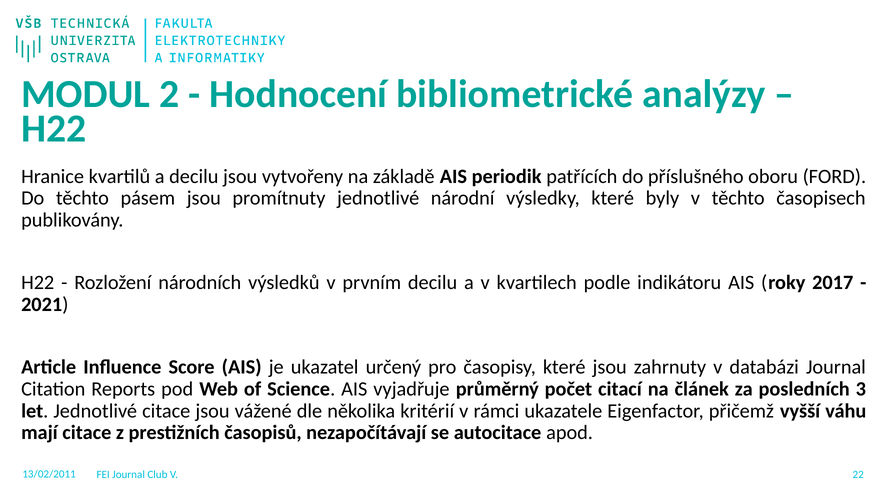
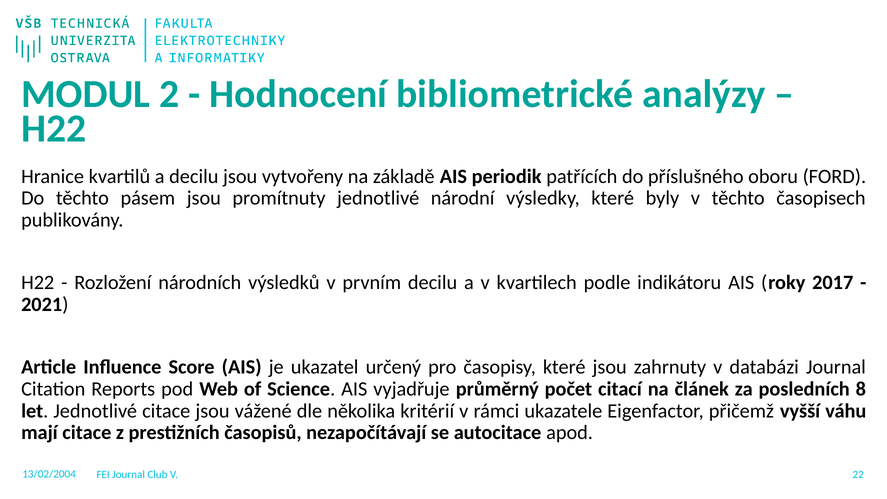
3: 3 -> 8
13/02/2011: 13/02/2011 -> 13/02/2004
